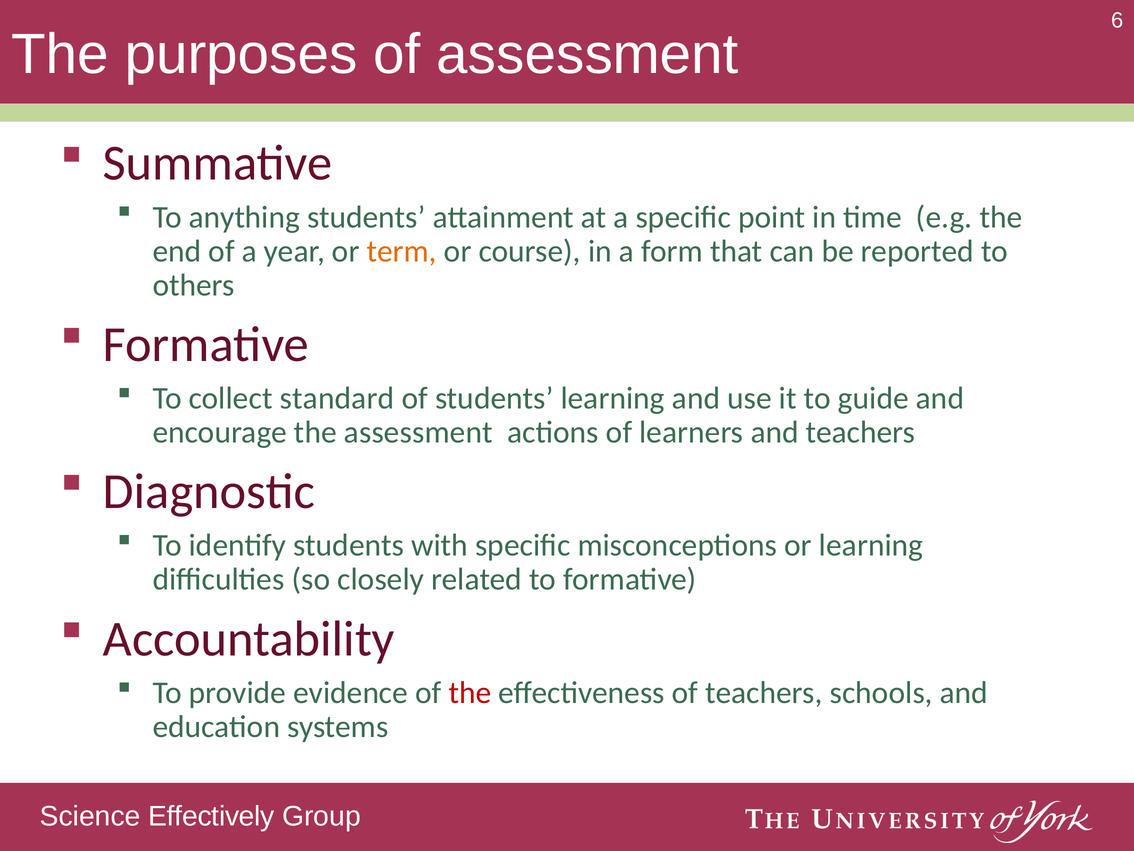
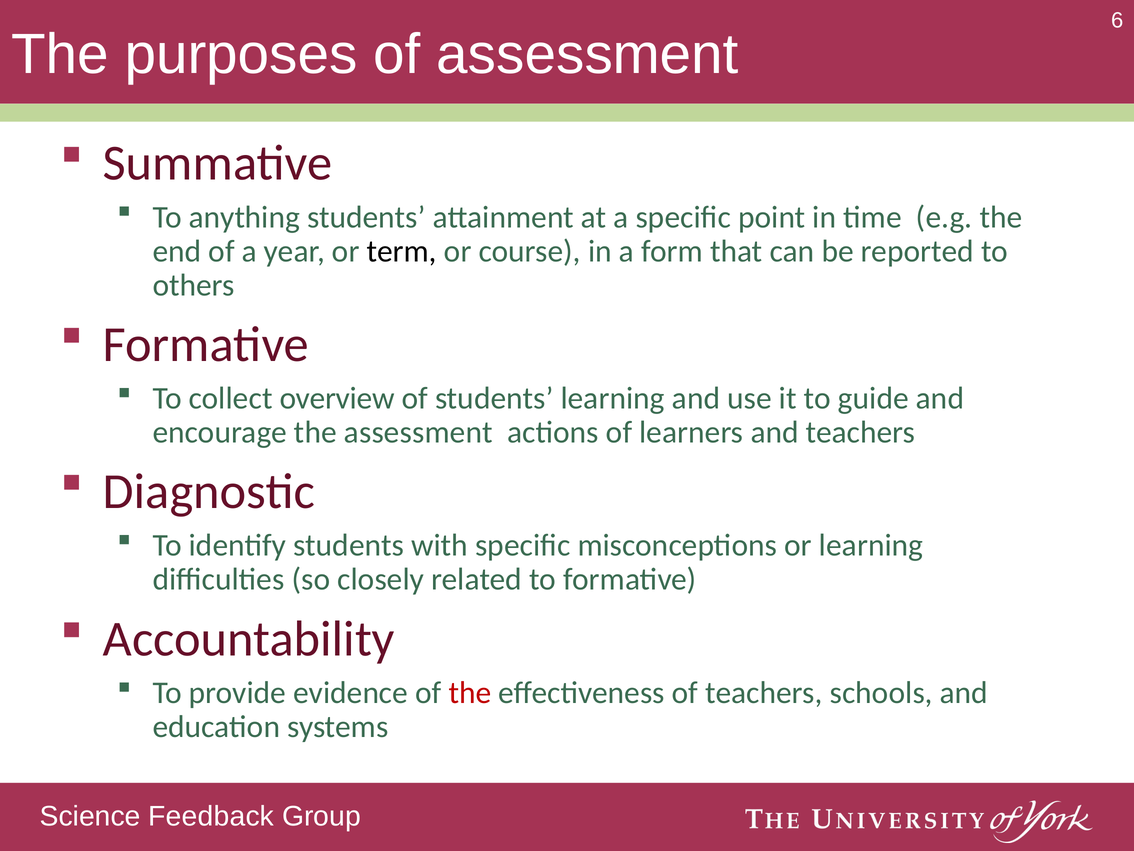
term colour: orange -> black
standard: standard -> overview
Effectively: Effectively -> Feedback
